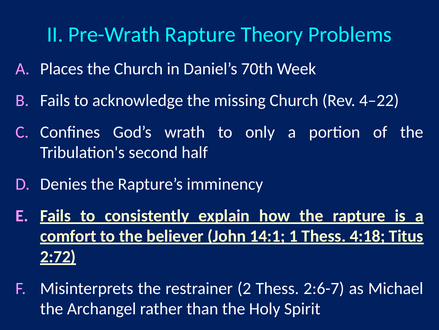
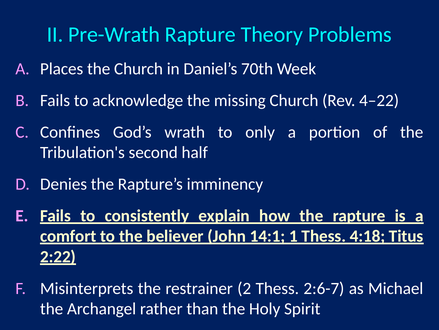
2:72: 2:72 -> 2:22
